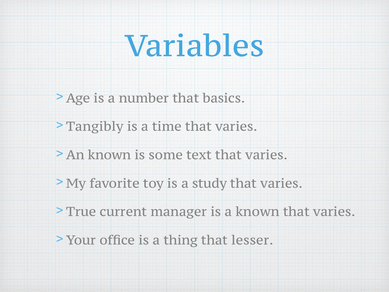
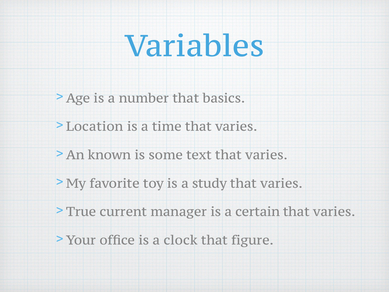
Tangibly: Tangibly -> Location
a known: known -> certain
thing: thing -> clock
lesser: lesser -> figure
